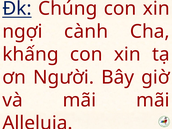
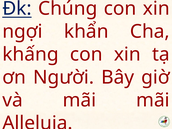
cành: cành -> khẩn
